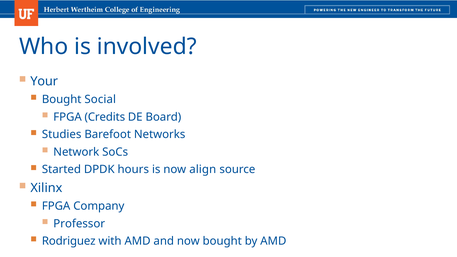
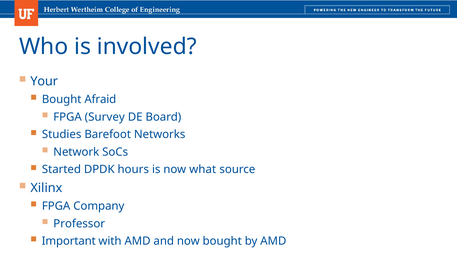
Social: Social -> Afraid
Credits: Credits -> Survey
align: align -> what
Rodriguez: Rodriguez -> Important
